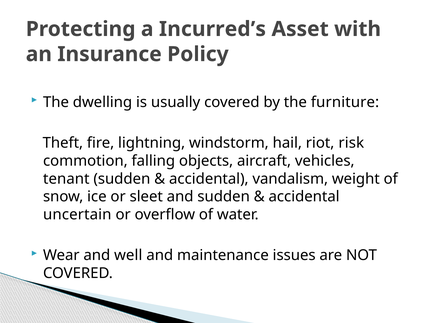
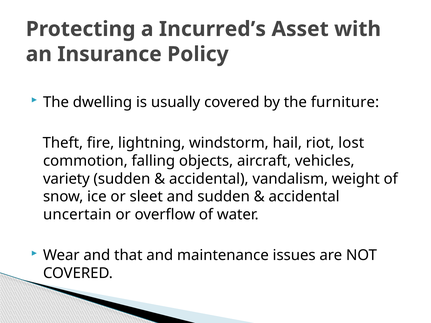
risk: risk -> lost
tenant: tenant -> variety
well: well -> that
